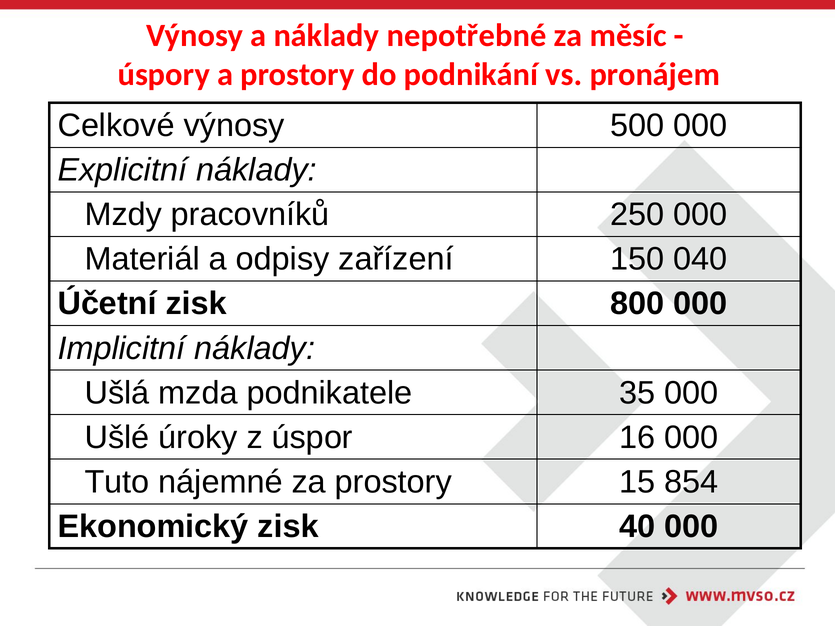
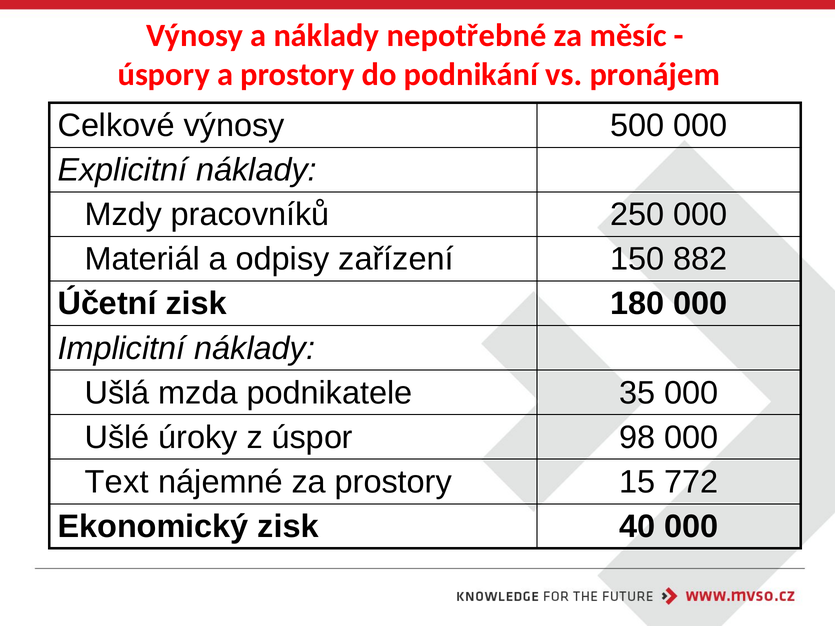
040: 040 -> 882
800: 800 -> 180
16: 16 -> 98
Tuto: Tuto -> Text
854: 854 -> 772
